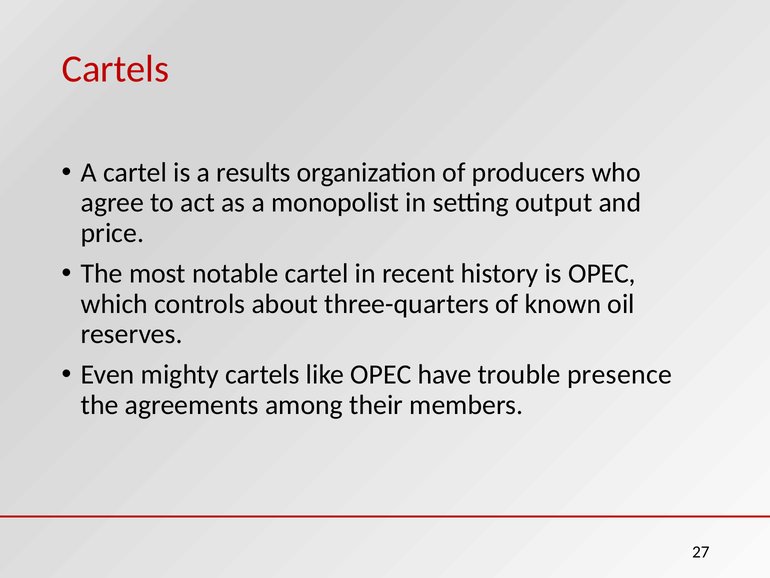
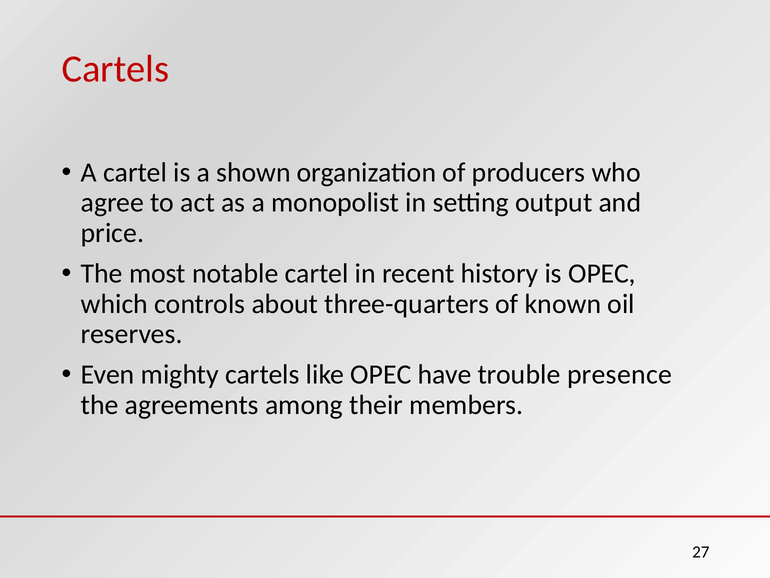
results: results -> shown
